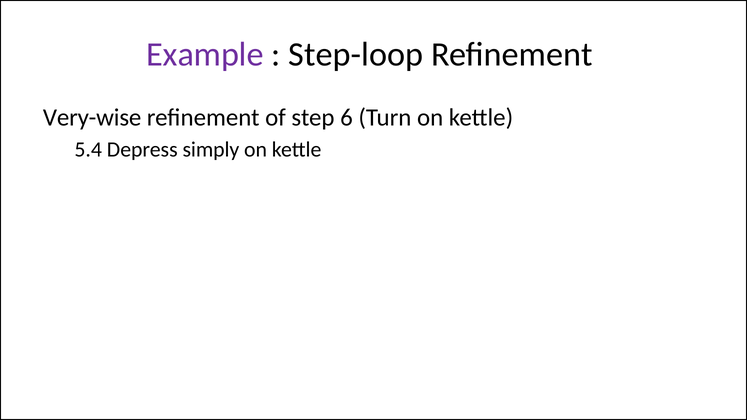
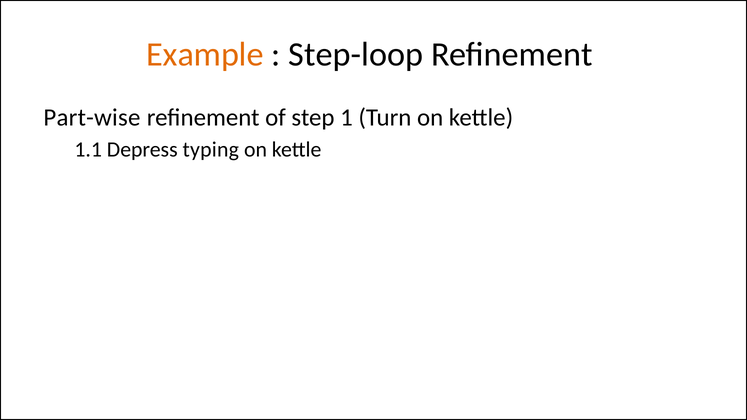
Example colour: purple -> orange
Very-wise: Very-wise -> Part-wise
6: 6 -> 1
5.4: 5.4 -> 1.1
simply: simply -> typing
